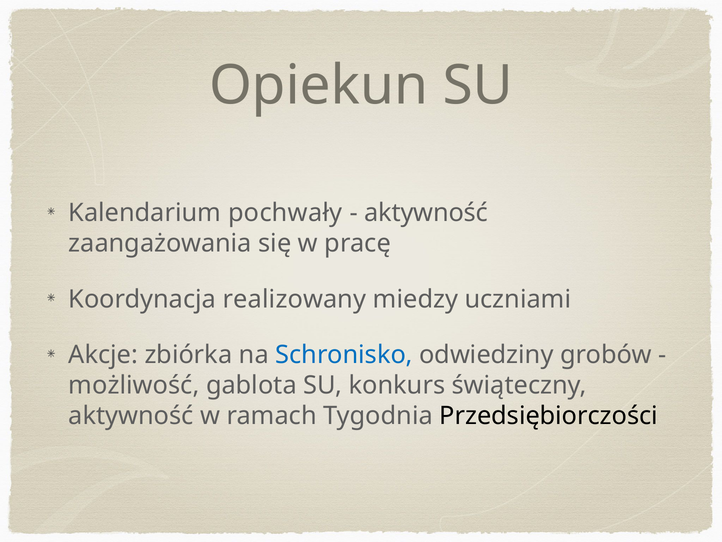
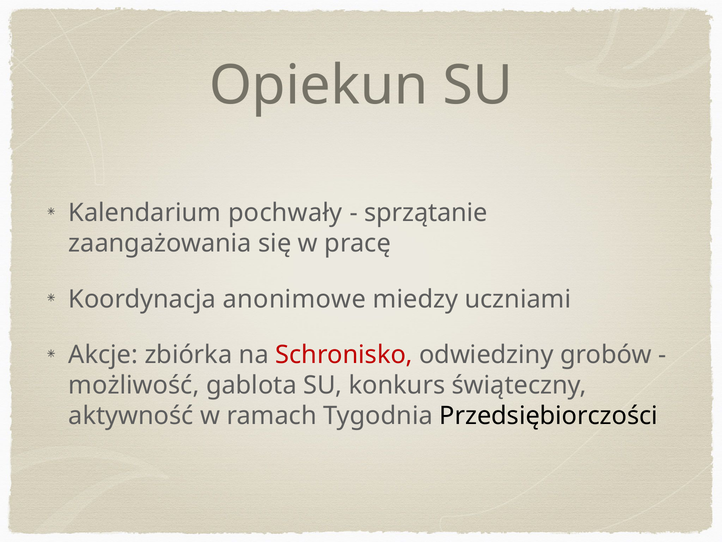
aktywność at (426, 213): aktywność -> sprzątanie
realizowany: realizowany -> anonimowe
Schronisko colour: blue -> red
